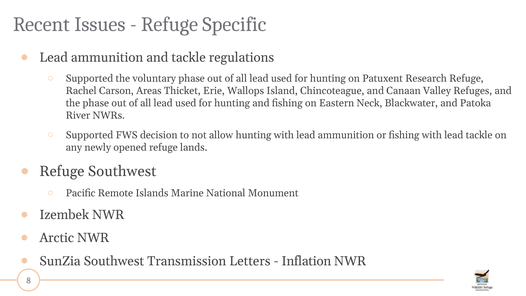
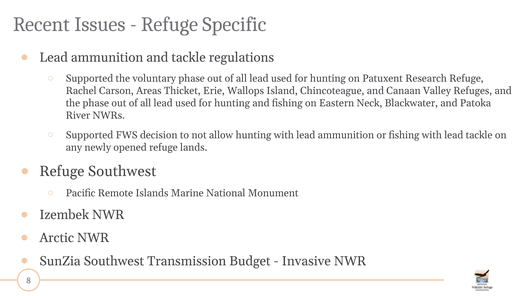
Letters: Letters -> Budget
Inflation: Inflation -> Invasive
